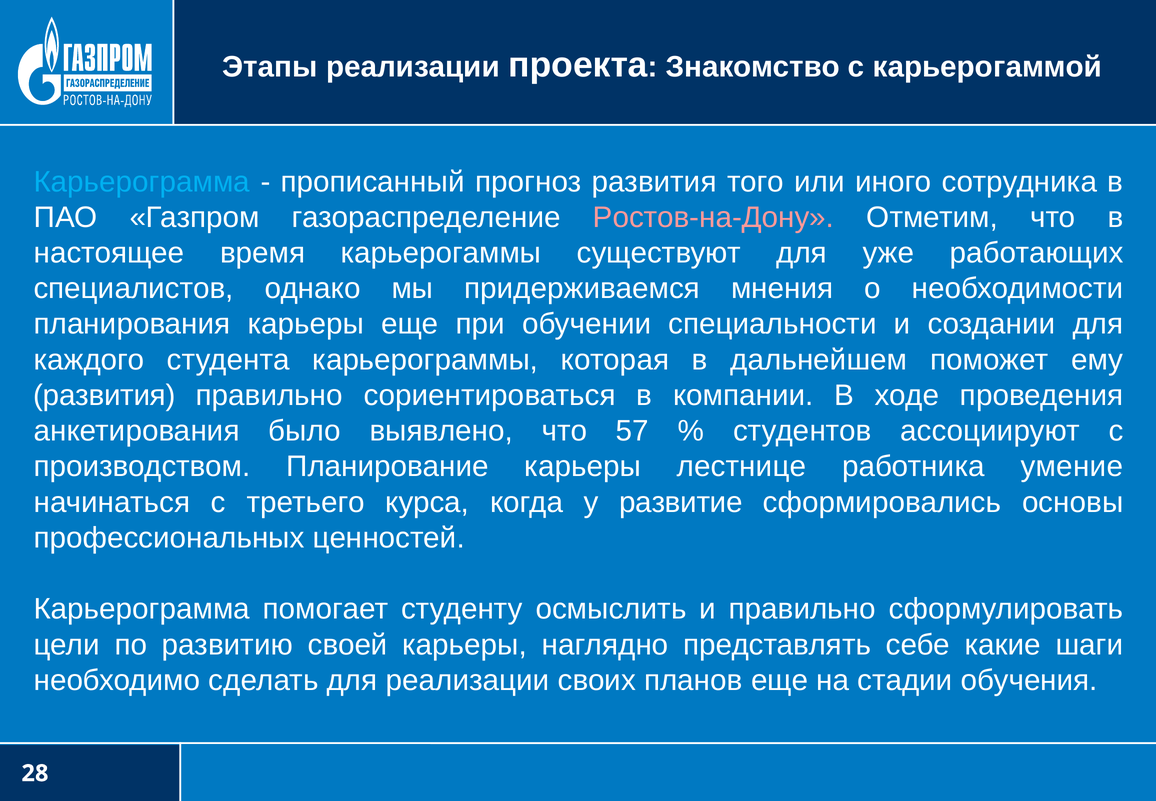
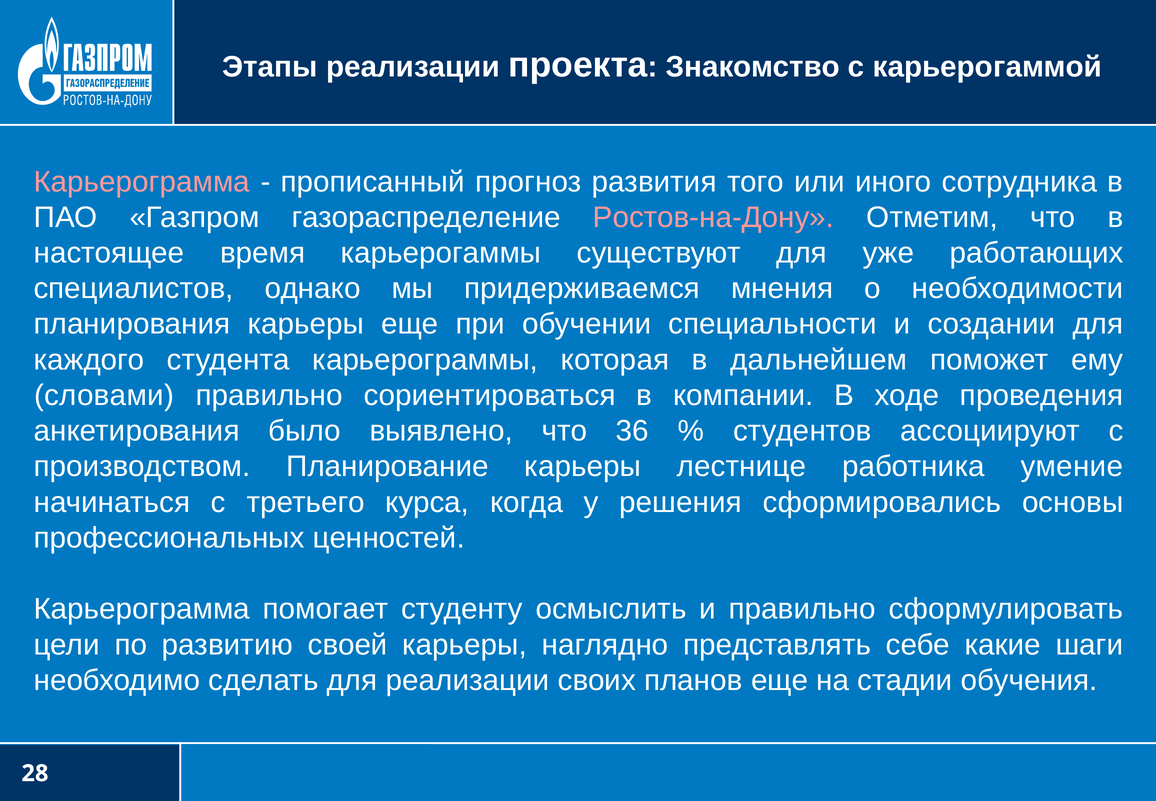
Карьерограмма at (142, 182) colour: light blue -> pink
развития at (104, 395): развития -> словами
57: 57 -> 36
развитие: развитие -> решения
